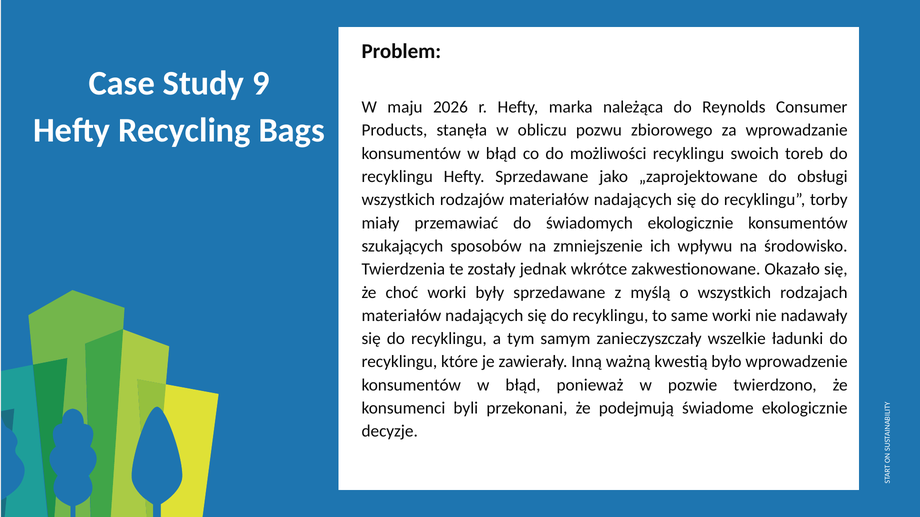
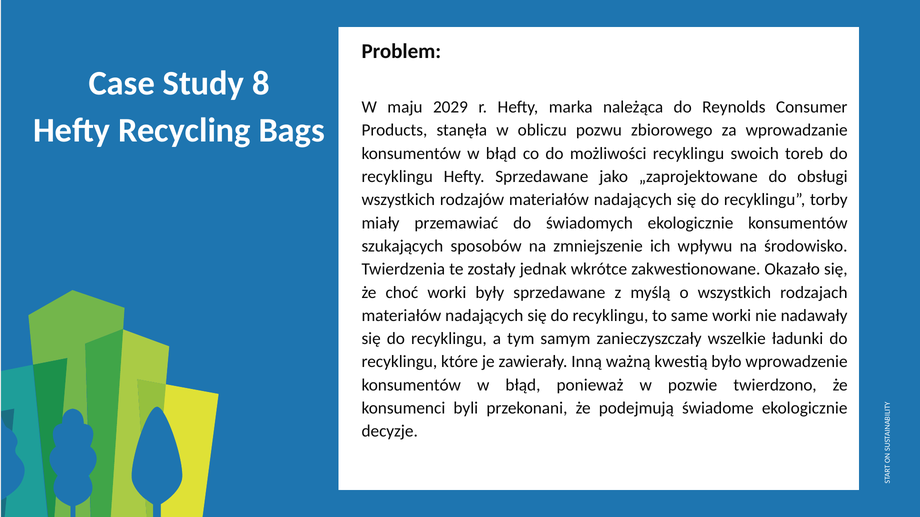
9: 9 -> 8
2026: 2026 -> 2029
